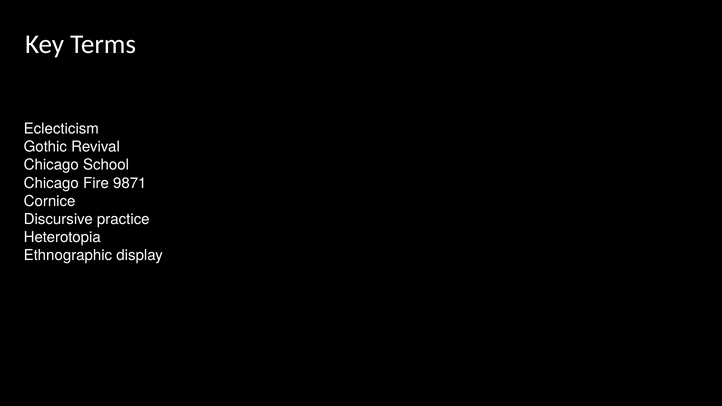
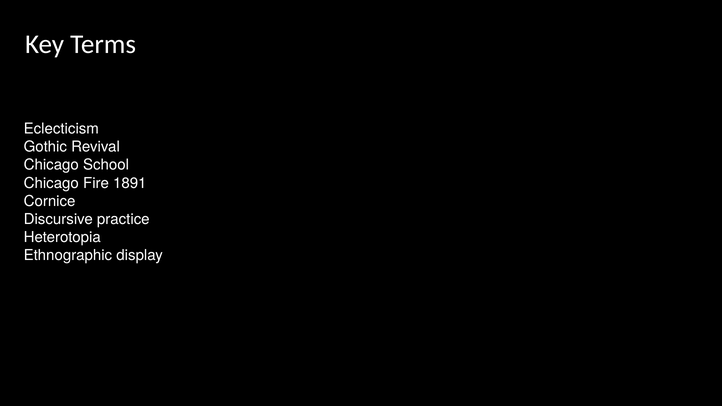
9871: 9871 -> 1891
